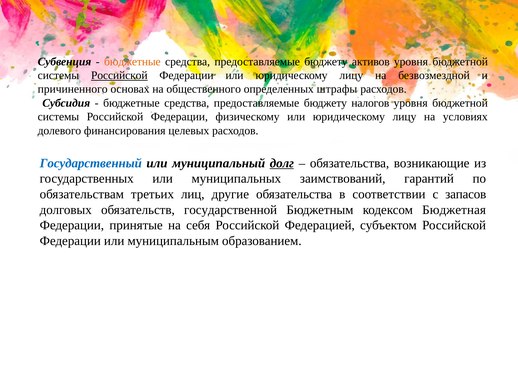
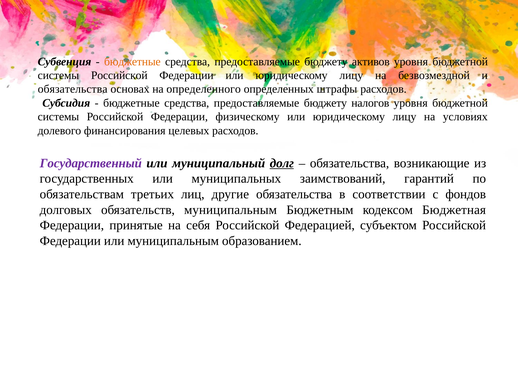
Российской at (119, 76) underline: present -> none
причиненного at (73, 89): причиненного -> обязательства
общественного: общественного -> определенного
Государственный colour: blue -> purple
запасов: запасов -> фондов
обязательств государственной: государственной -> муниципальным
